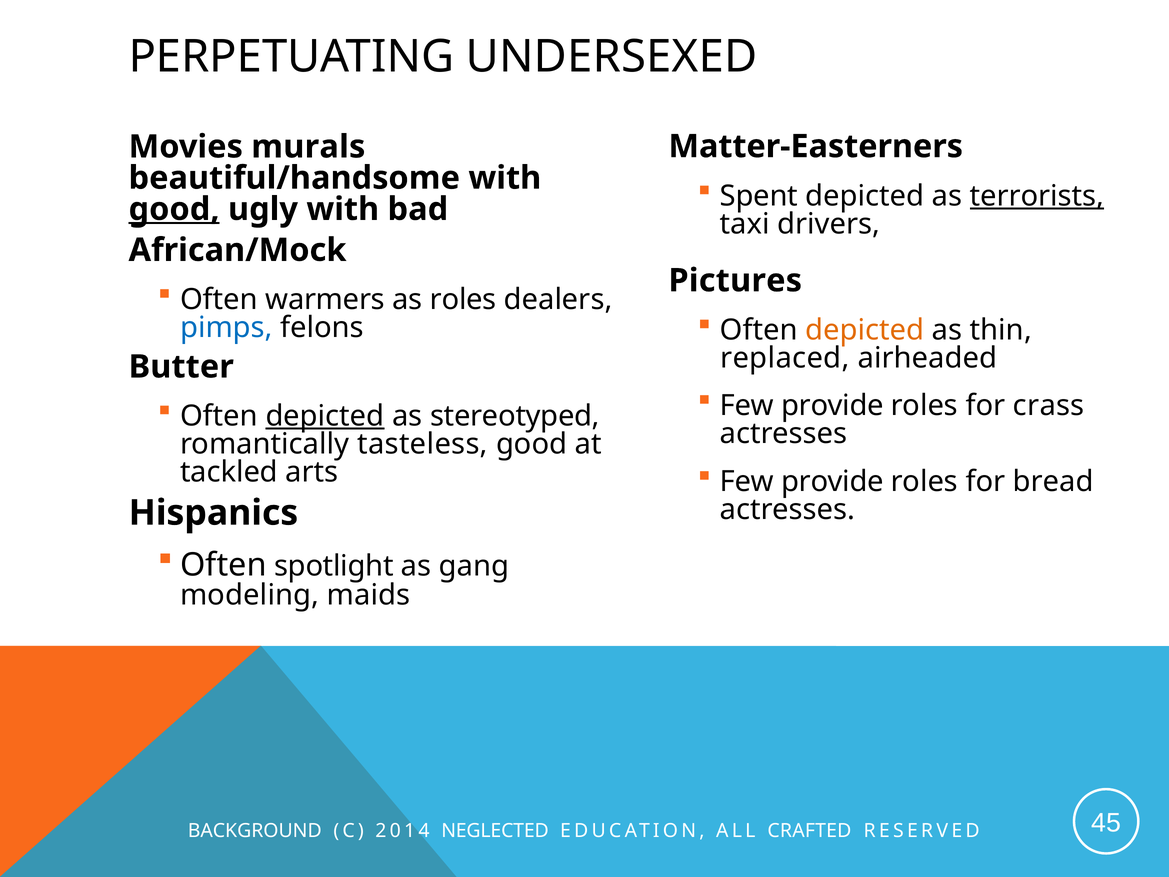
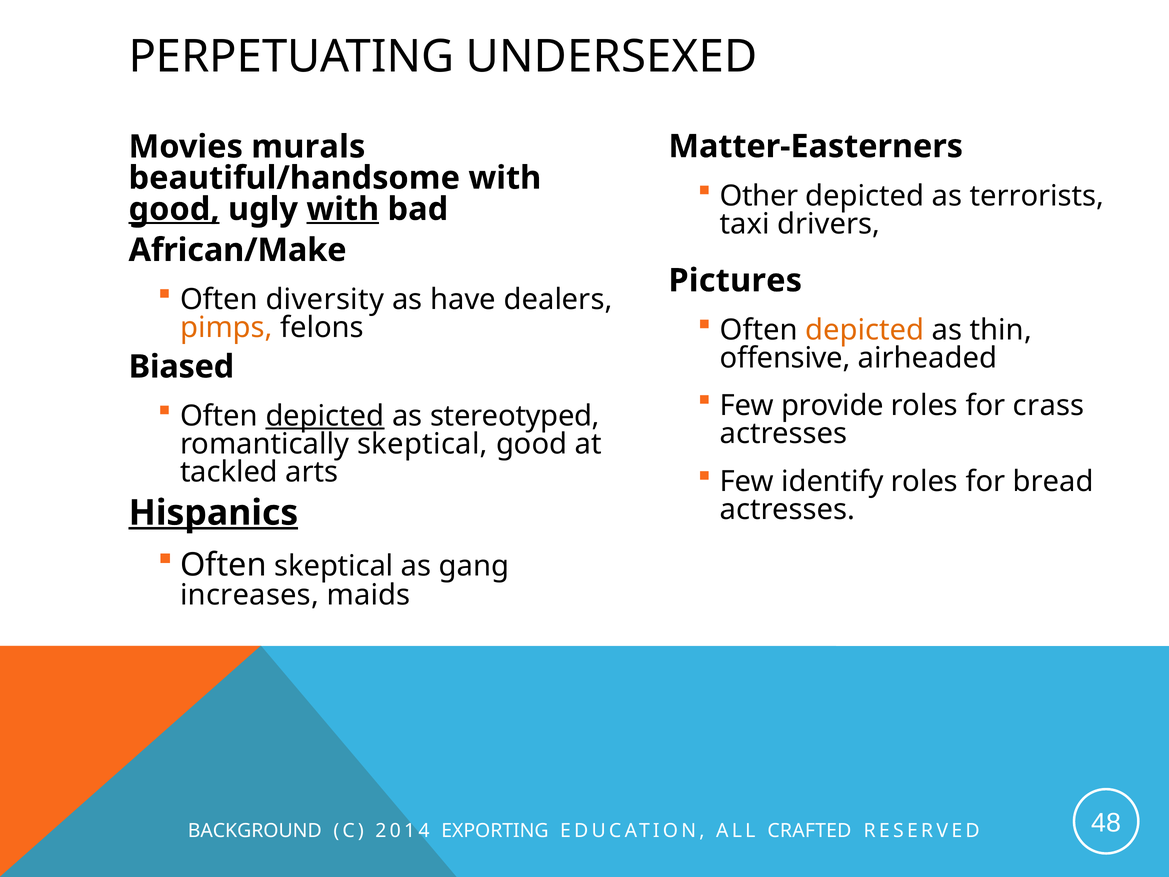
Spent: Spent -> Other
terrorists underline: present -> none
with at (343, 209) underline: none -> present
African/Mock: African/Mock -> African/Make
warmers: warmers -> diversity
as roles: roles -> have
pimps colour: blue -> orange
replaced: replaced -> offensive
Butter: Butter -> Biased
romantically tasteless: tasteless -> skeptical
provide at (832, 481): provide -> identify
Hispanics underline: none -> present
Often spotlight: spotlight -> skeptical
modeling: modeling -> increases
NEGLECTED: NEGLECTED -> EXPORTING
45: 45 -> 48
